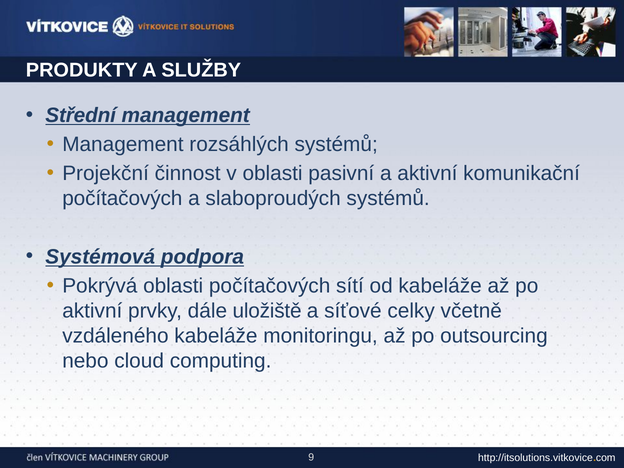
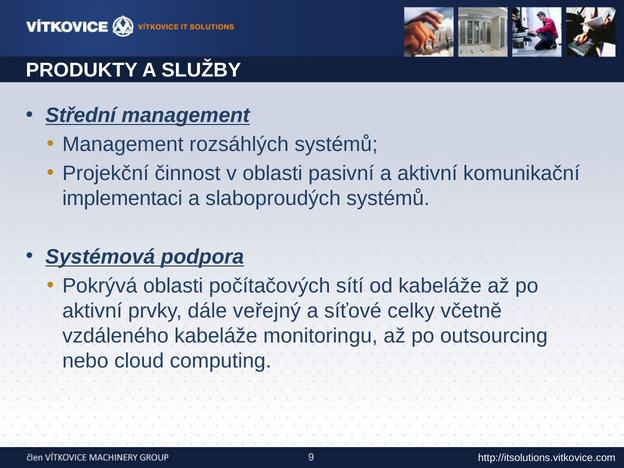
počítačových at (122, 199): počítačových -> implementaci
uložiště: uložiště -> veřejný
